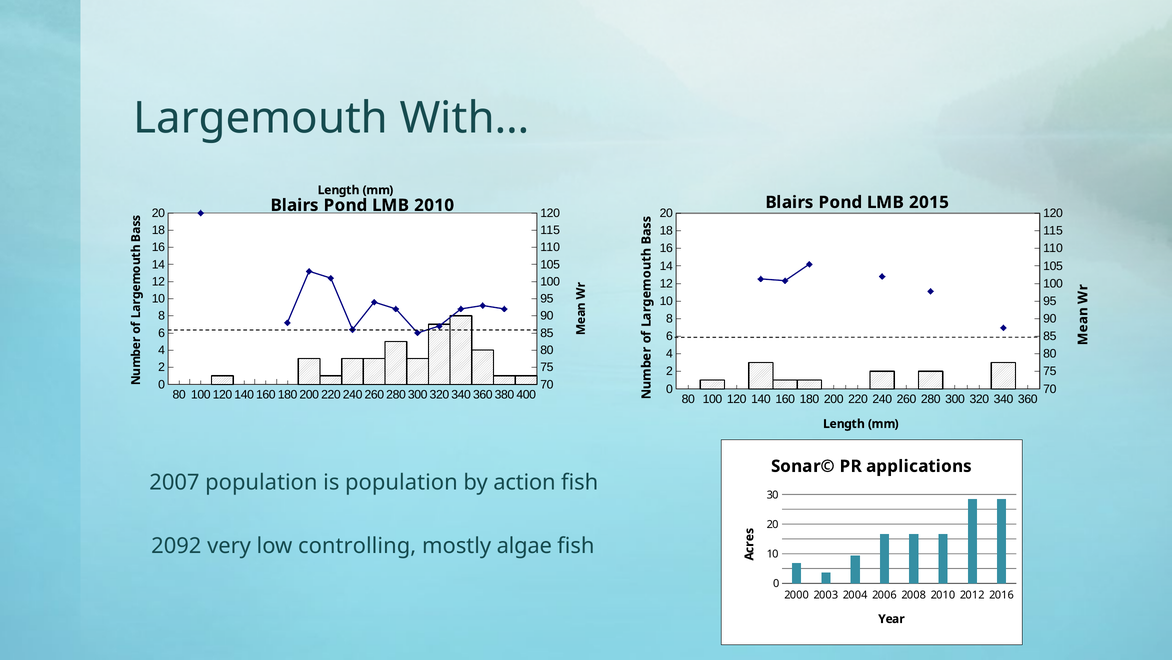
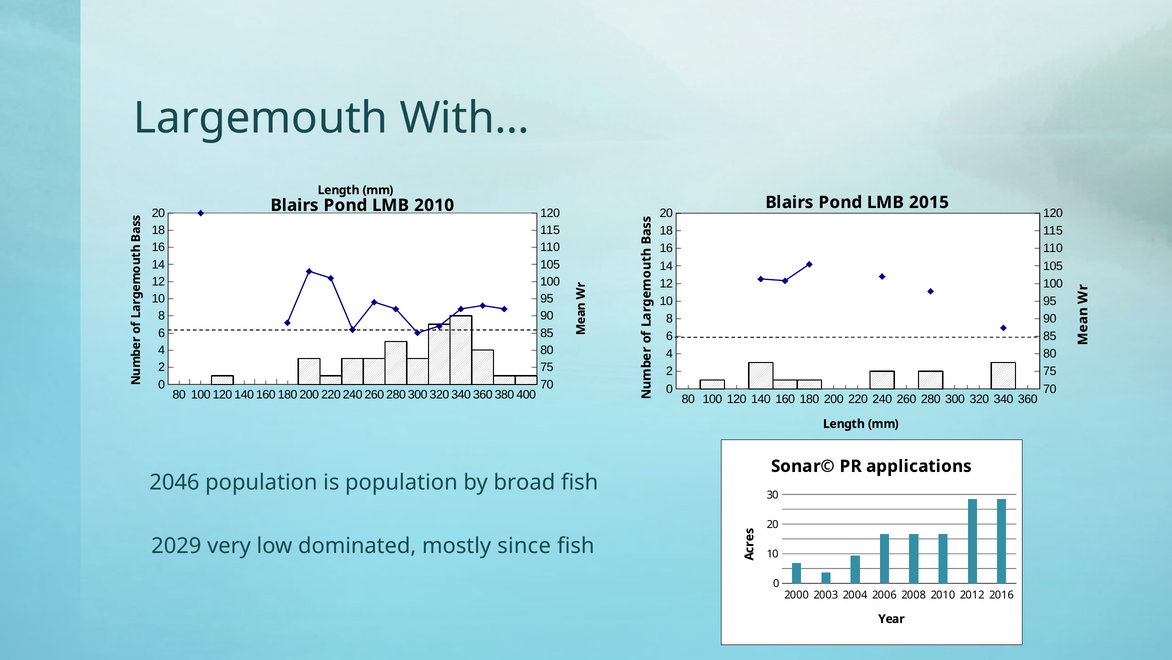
2007: 2007 -> 2046
action: action -> broad
2092: 2092 -> 2029
controlling: controlling -> dominated
algae: algae -> since
